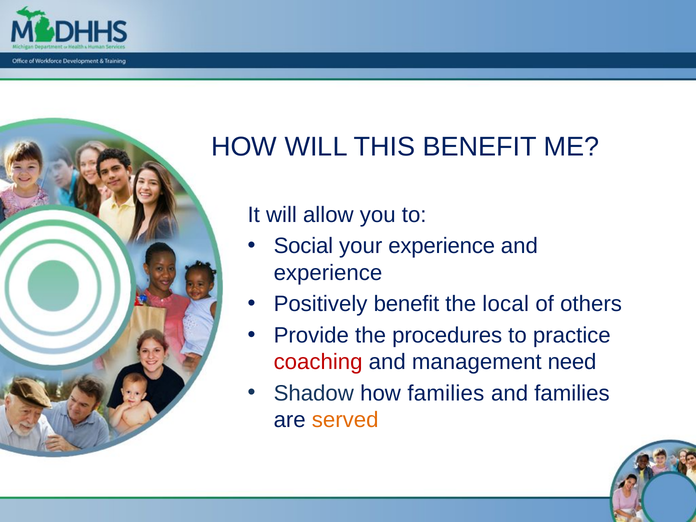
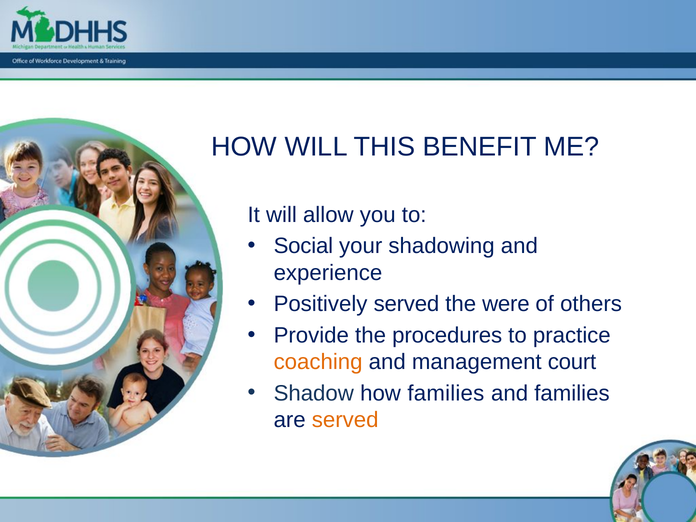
your experience: experience -> shadowing
Positively benefit: benefit -> served
local: local -> were
coaching colour: red -> orange
need: need -> court
